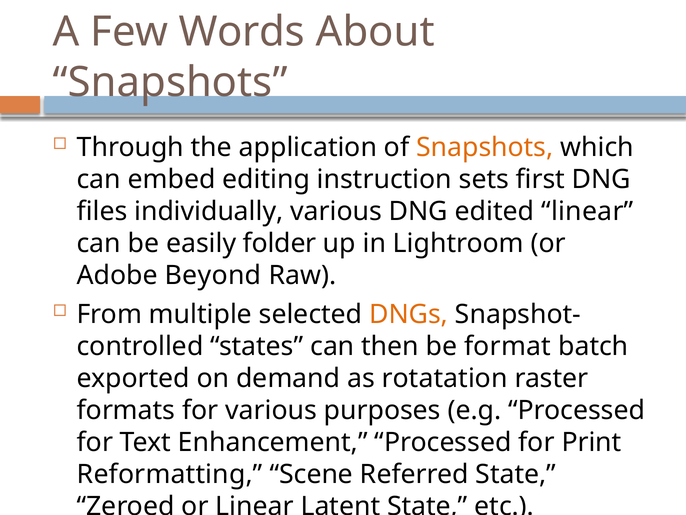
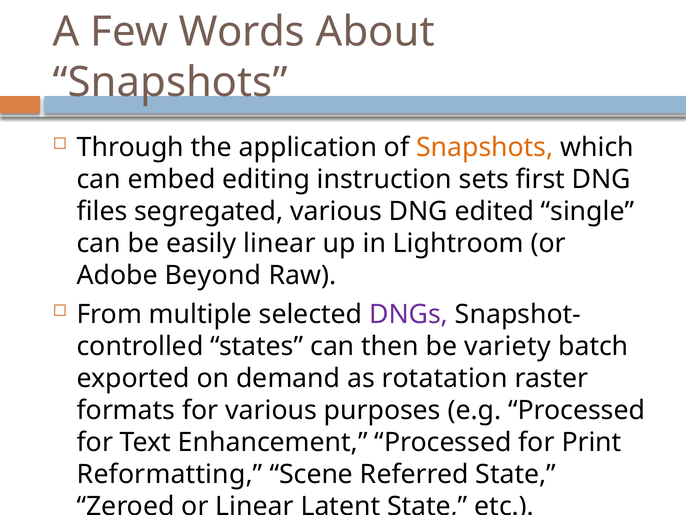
individually: individually -> segregated
edited linear: linear -> single
easily folder: folder -> linear
DNGs colour: orange -> purple
format: format -> variety
